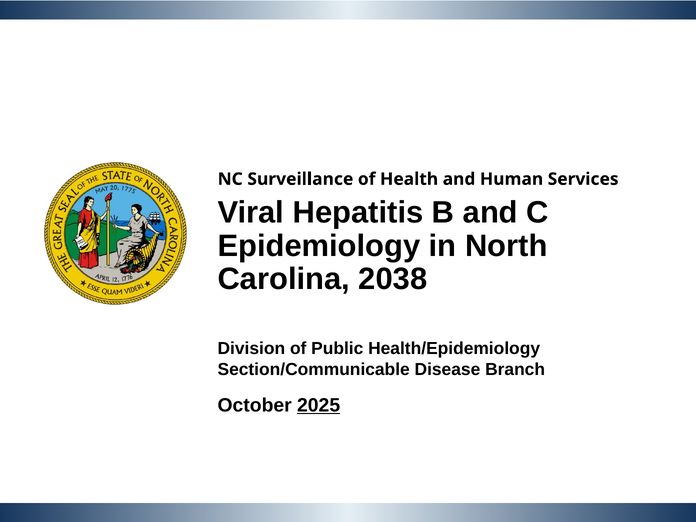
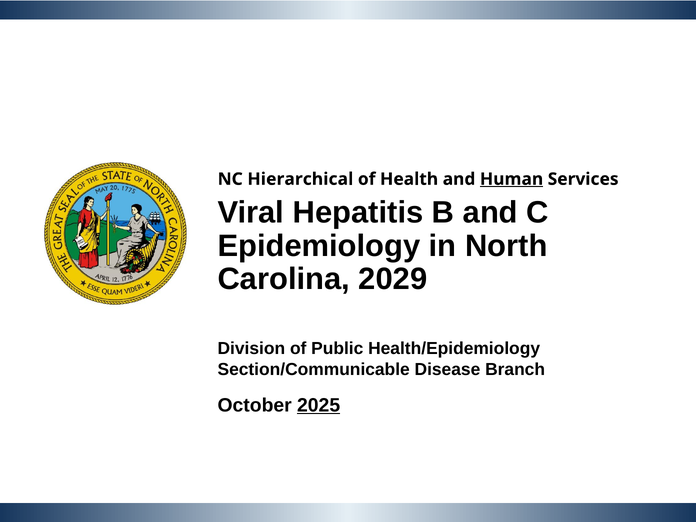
Surveillance: Surveillance -> Hierarchical
Human underline: none -> present
2038: 2038 -> 2029
